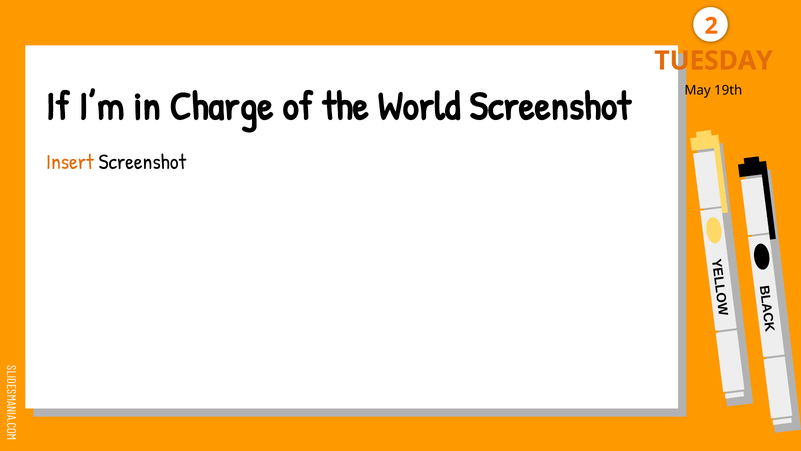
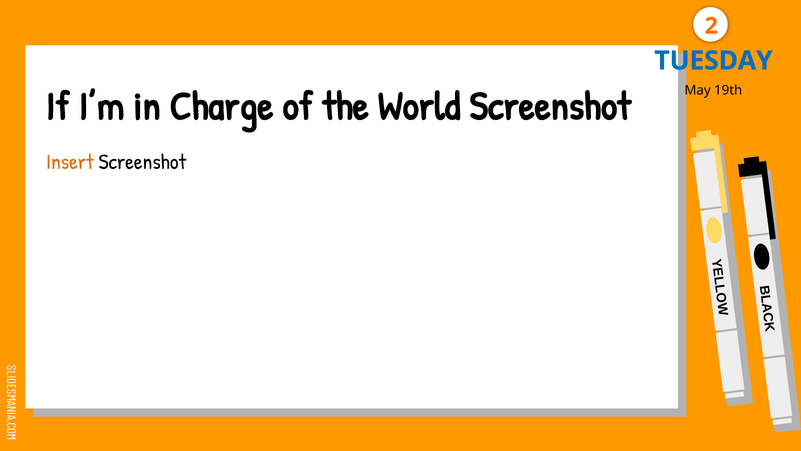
TUESDAY colour: orange -> blue
